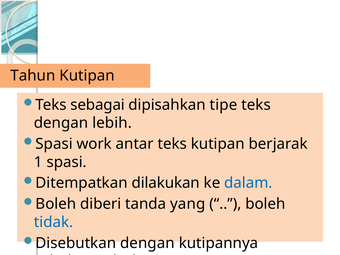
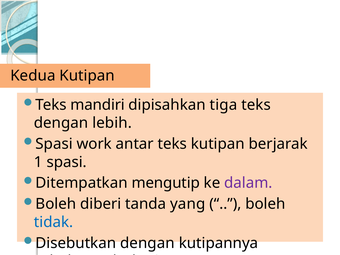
Tahun: Tahun -> Kedua
sebagai: sebagai -> mandiri
tipe: tipe -> tiga
dilakukan: dilakukan -> mengutip
dalam colour: blue -> purple
